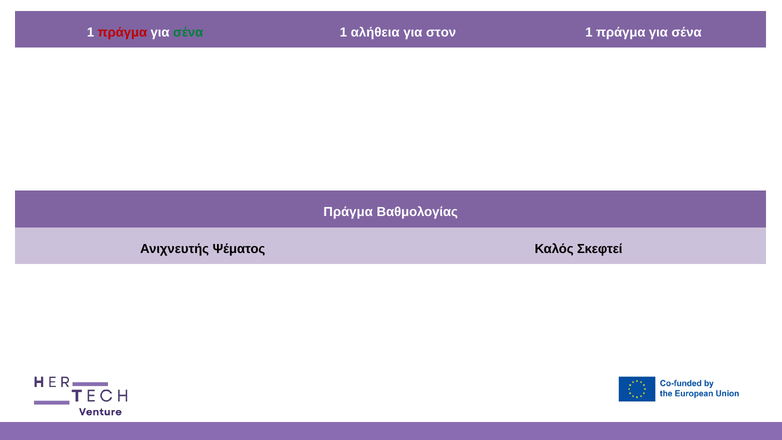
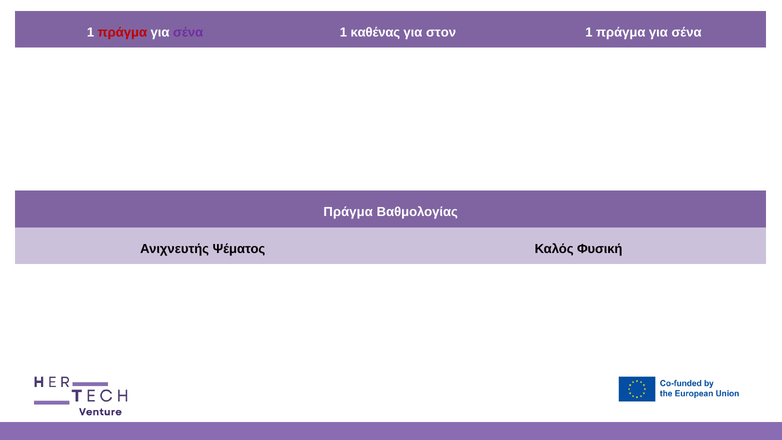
σένα at (188, 33) colour: green -> purple
αλήθεια: αλήθεια -> καθένας
Σκεφτεί: Σκεφτεί -> Φυσική
